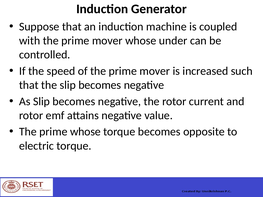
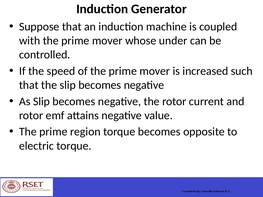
prime whose: whose -> region
